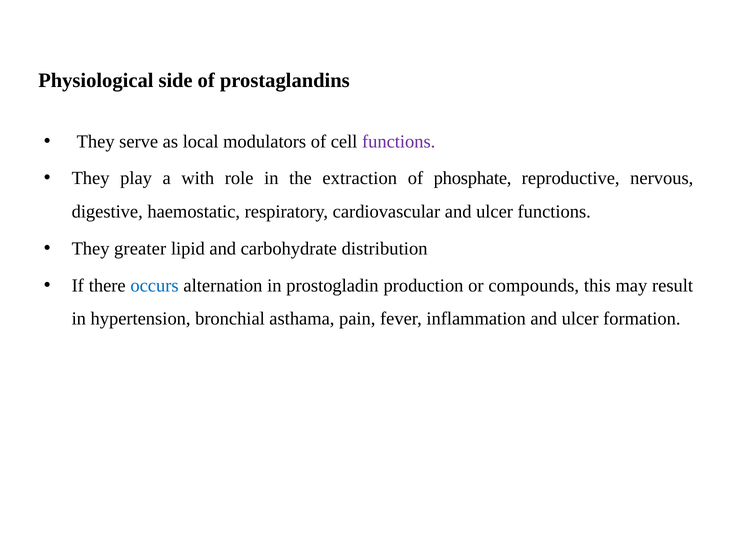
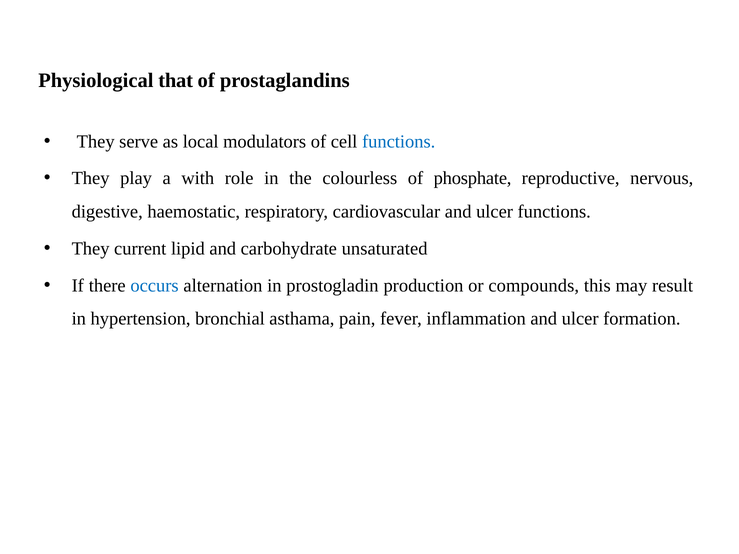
side: side -> that
functions at (399, 142) colour: purple -> blue
extraction: extraction -> colourless
greater: greater -> current
distribution: distribution -> unsaturated
